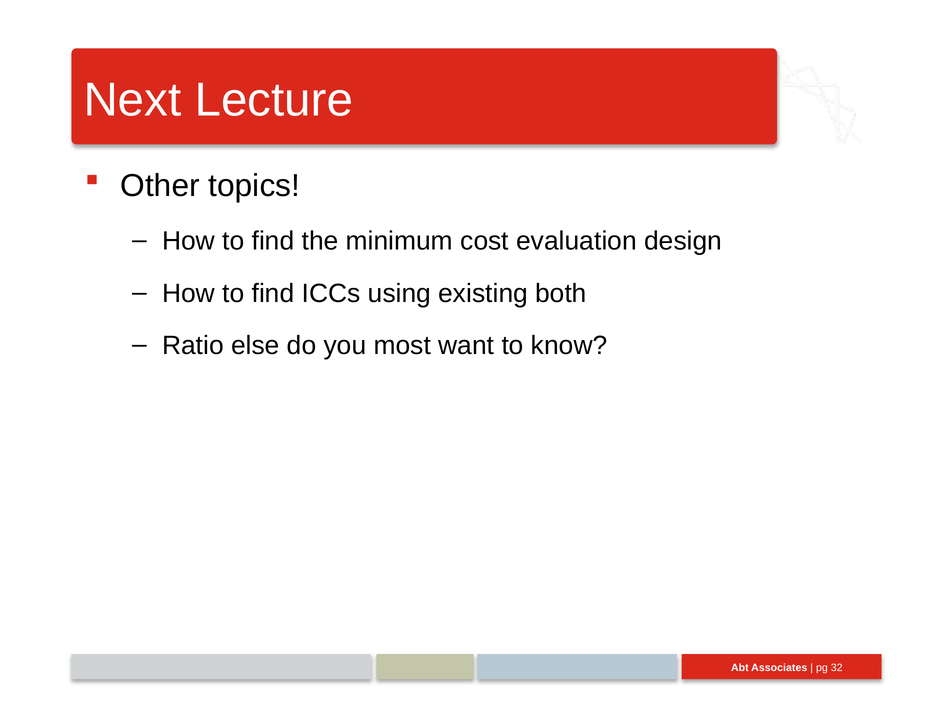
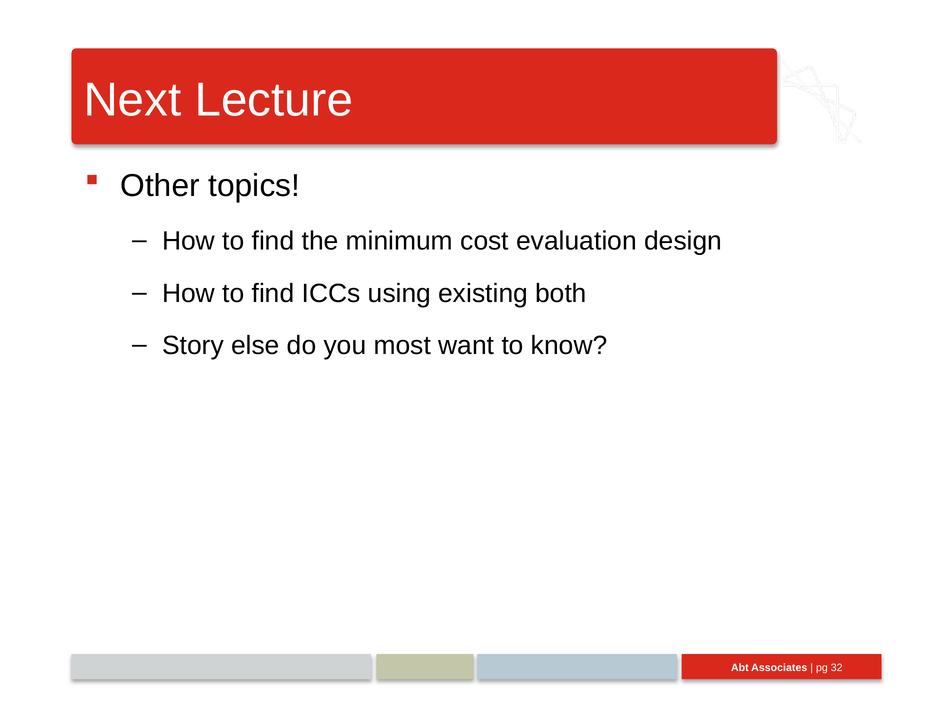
Ratio: Ratio -> Story
